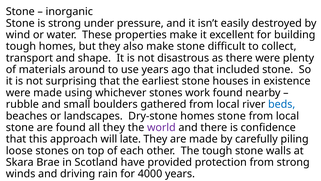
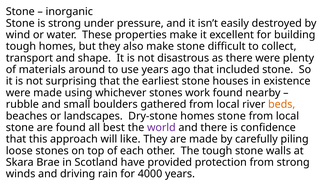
beds colour: blue -> orange
all they: they -> best
late: late -> like
